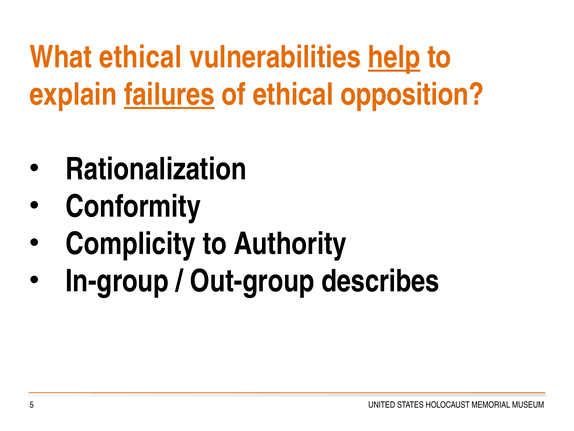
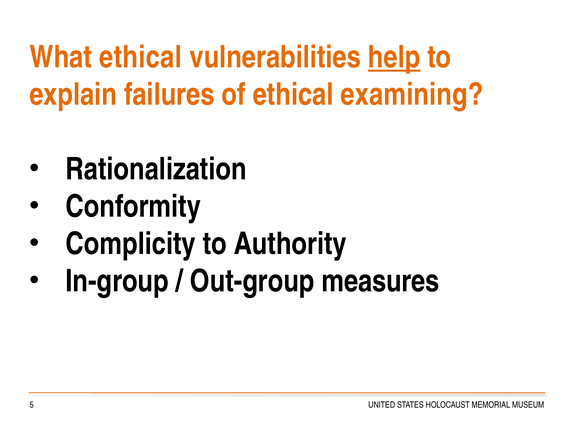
failures underline: present -> none
opposition: opposition -> examining
describes: describes -> measures
